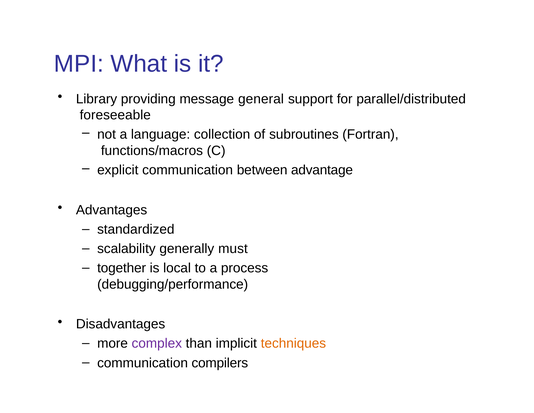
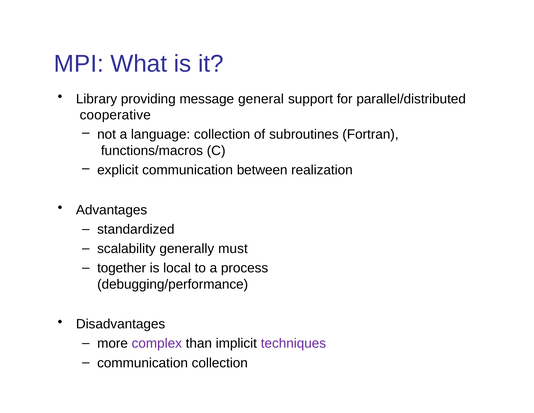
foreseeable: foreseeable -> cooperative
advantage: advantage -> realization
techniques colour: orange -> purple
communication compilers: compilers -> collection
